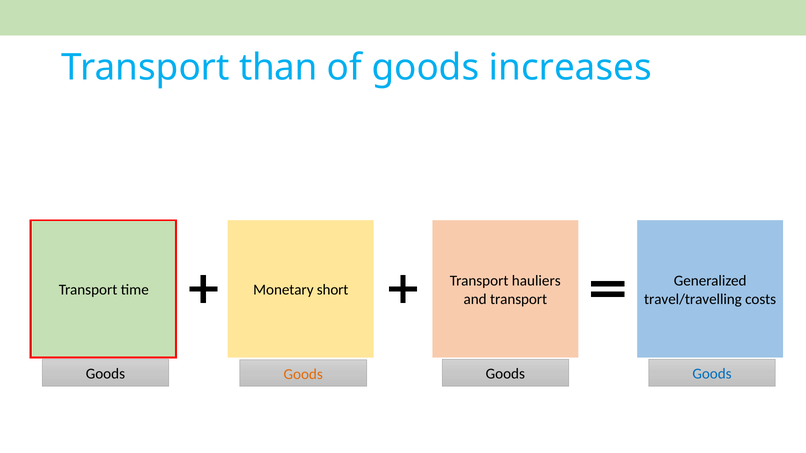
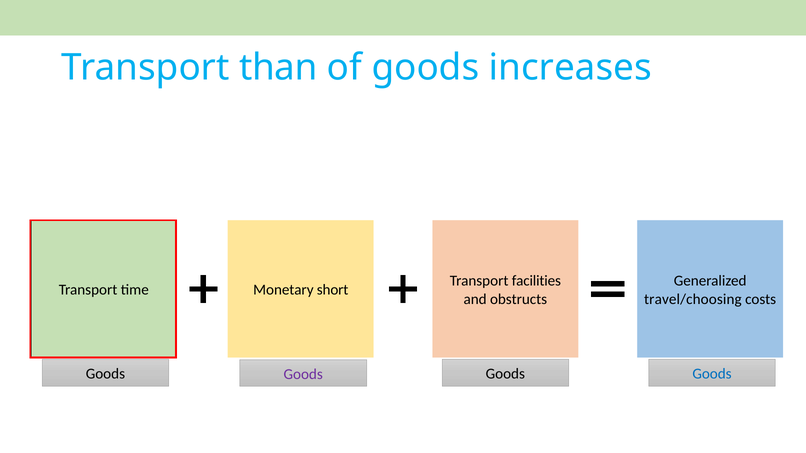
hauliers: hauliers -> facilities
and transport: transport -> obstructs
travel/travelling: travel/travelling -> travel/choosing
Goods at (303, 374) colour: orange -> purple
